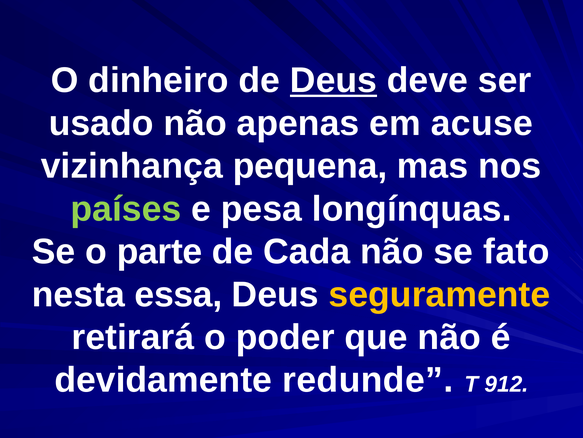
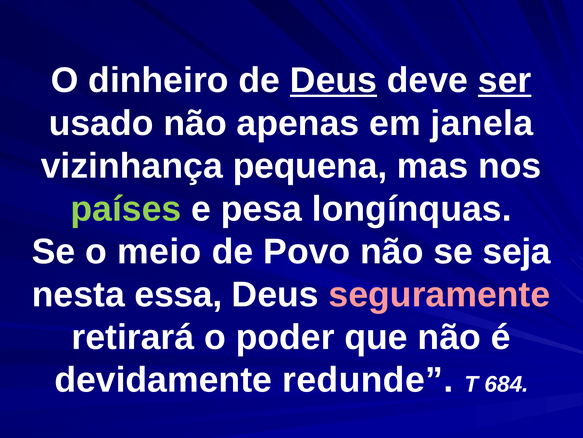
ser underline: none -> present
acuse: acuse -> janela
parte: parte -> meio
Cada: Cada -> Povo
fato: fato -> seja
seguramente colour: yellow -> pink
912: 912 -> 684
